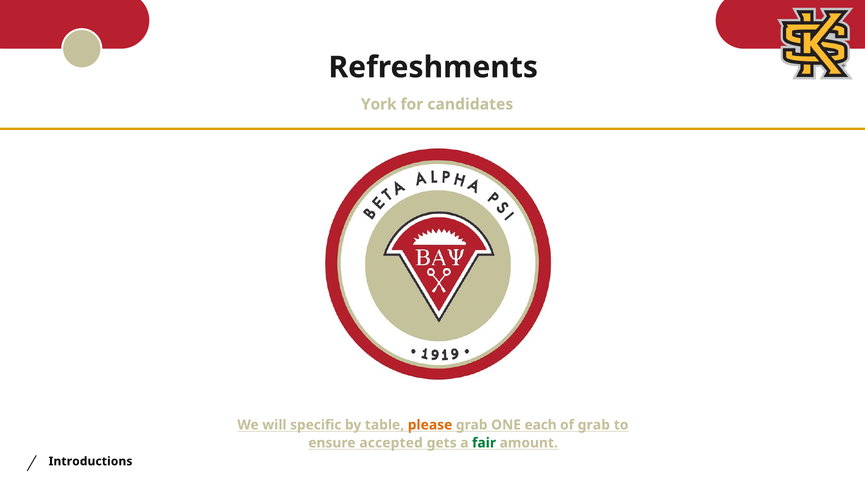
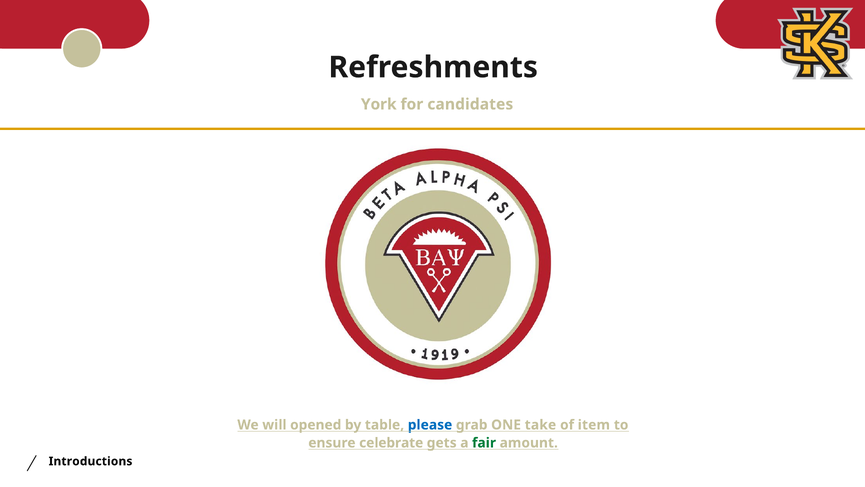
specific: specific -> opened
please colour: orange -> blue
each: each -> take
of grab: grab -> item
accepted: accepted -> celebrate
